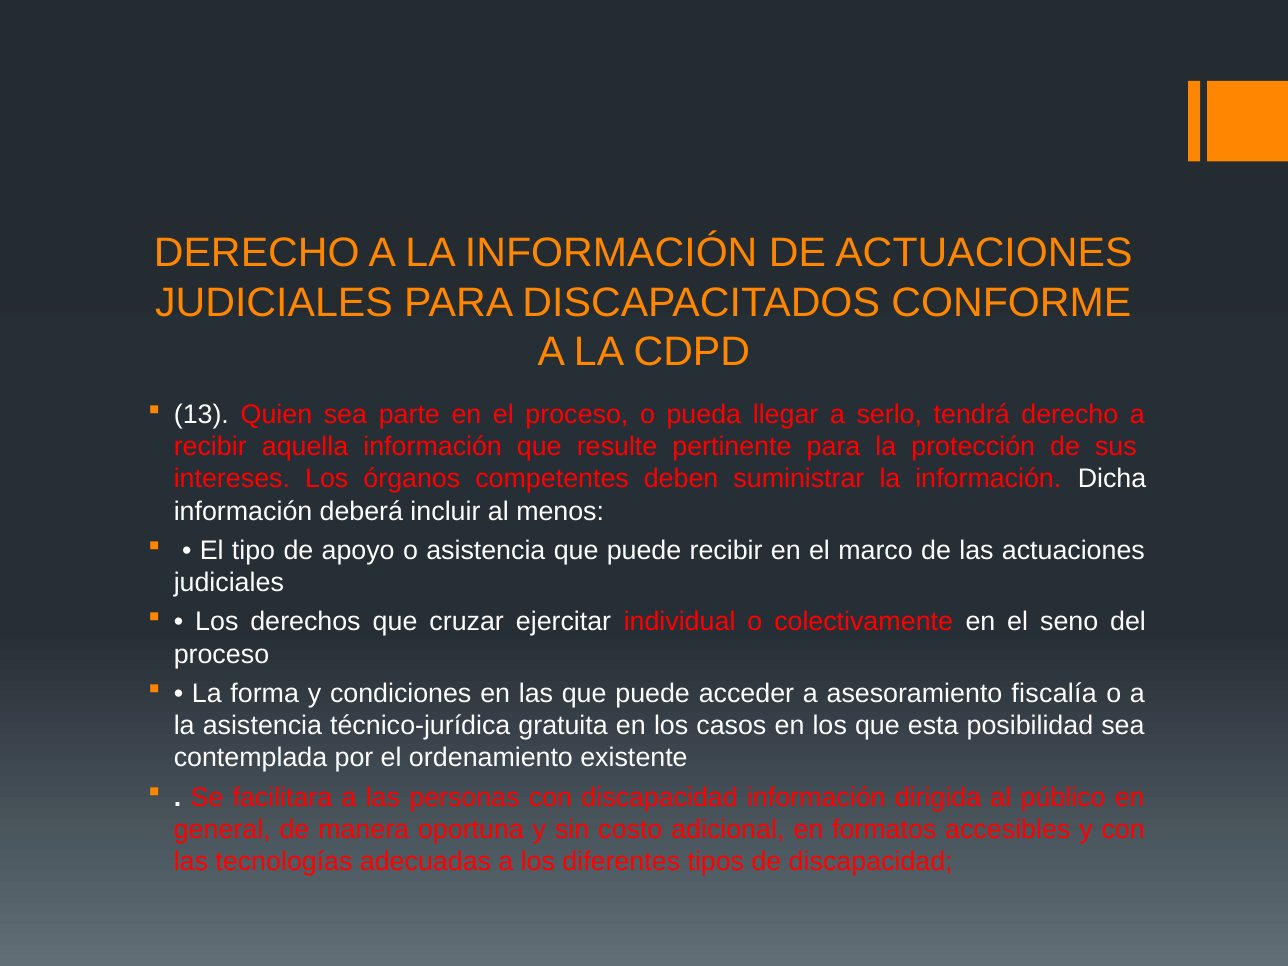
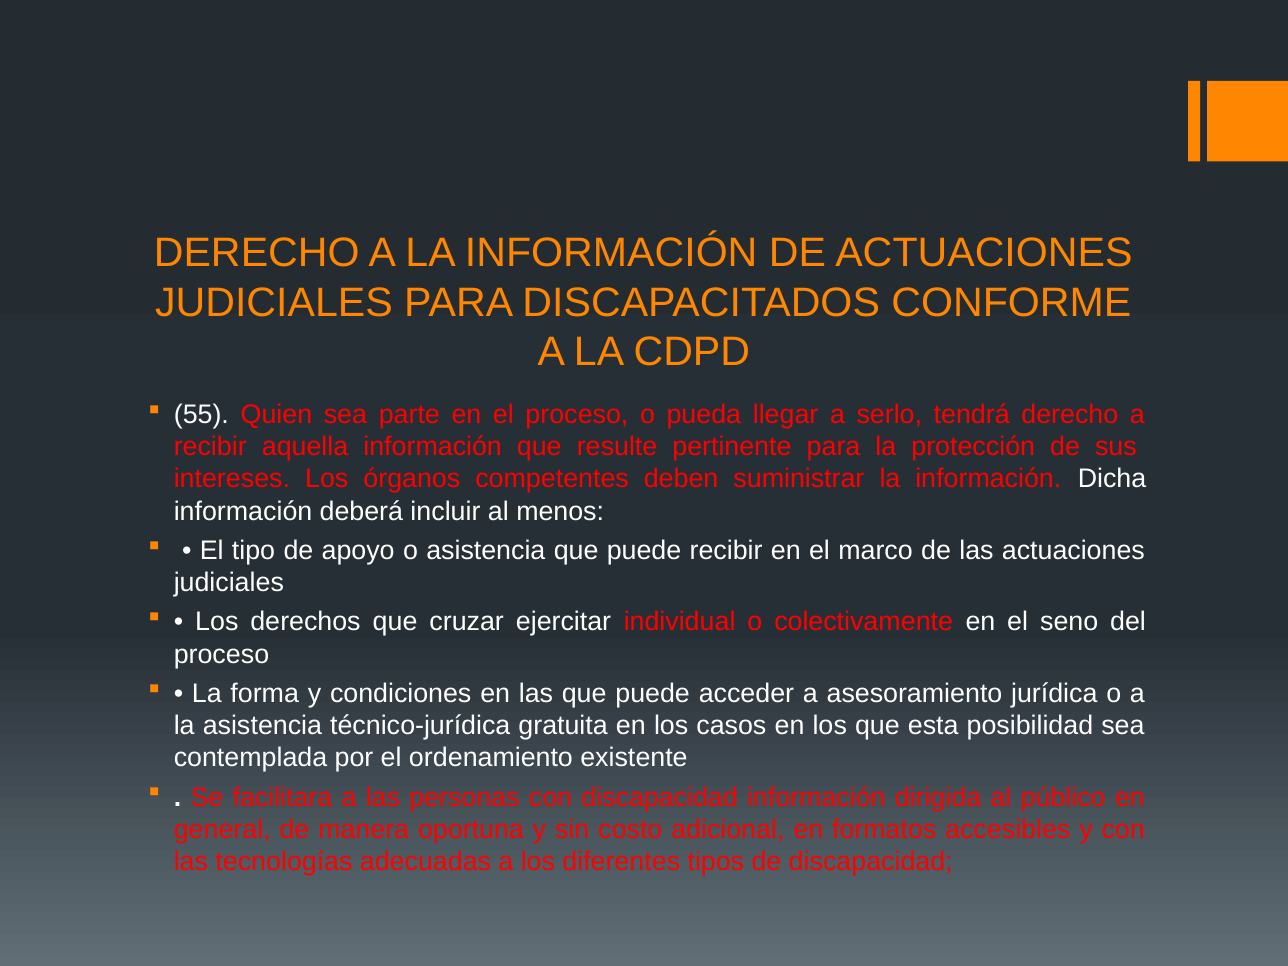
13: 13 -> 55
fiscalía: fiscalía -> jurídica
